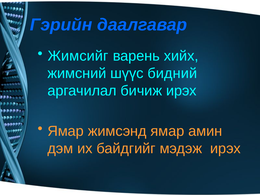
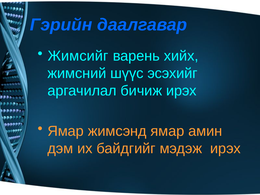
бидний: бидний -> эсэхийг
